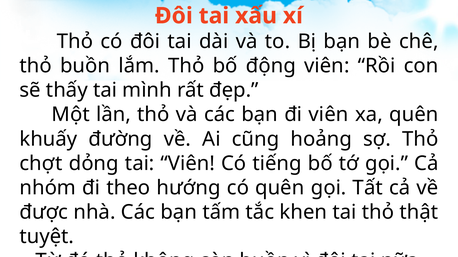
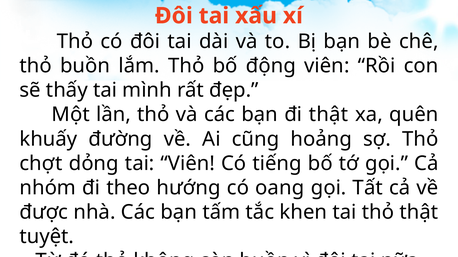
đi viên: viên -> thật
có quên: quên -> oang
